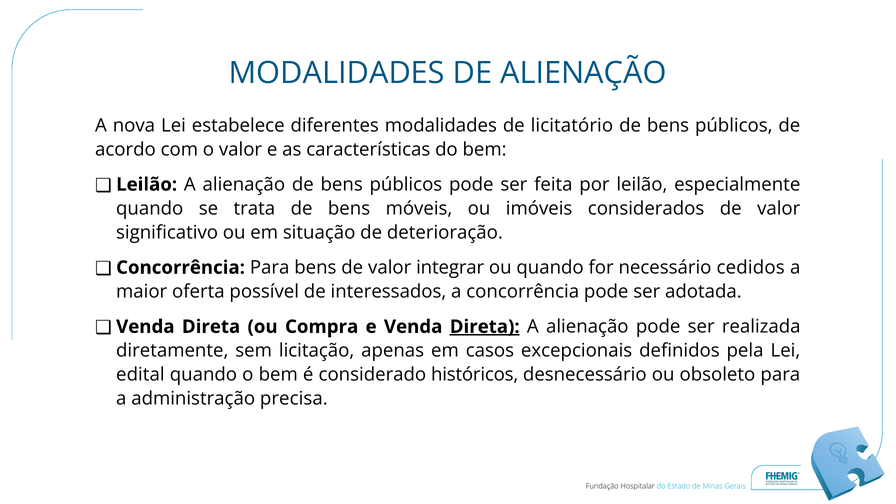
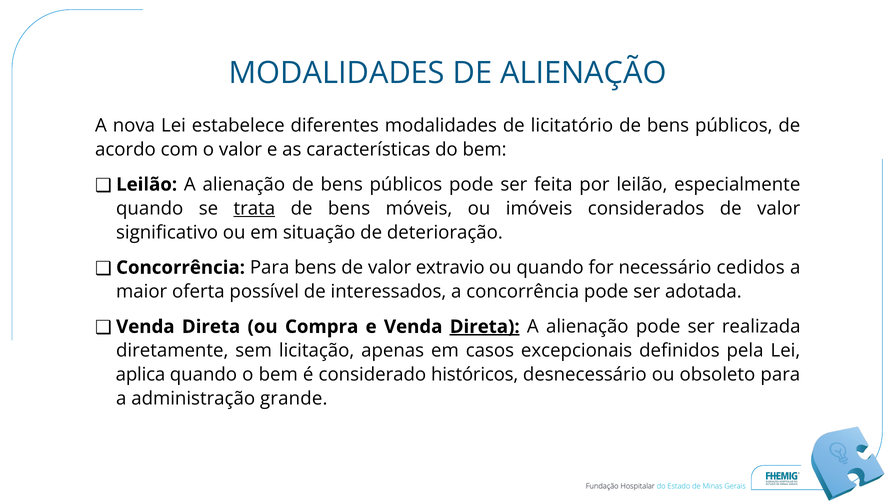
trata underline: none -> present
integrar: integrar -> extravio
edital: edital -> aplica
precisa: precisa -> grande
